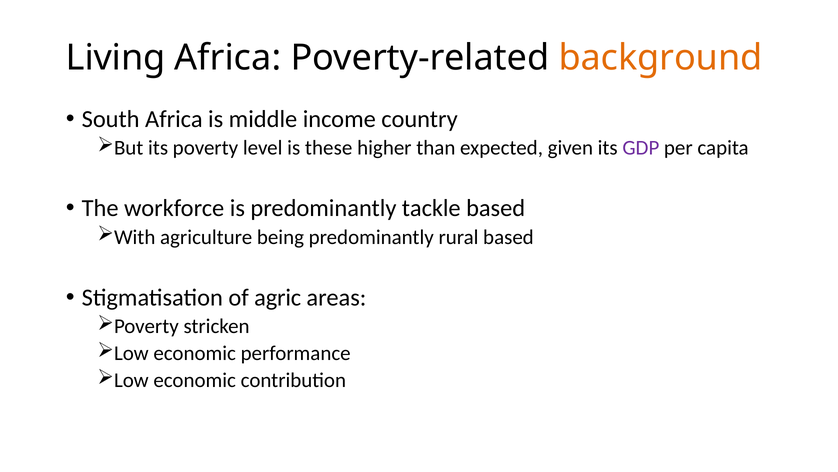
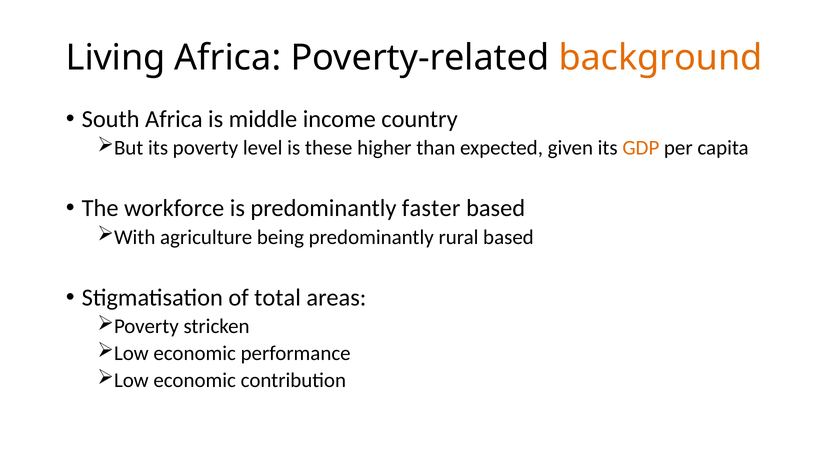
GDP colour: purple -> orange
tackle: tackle -> faster
agric: agric -> total
